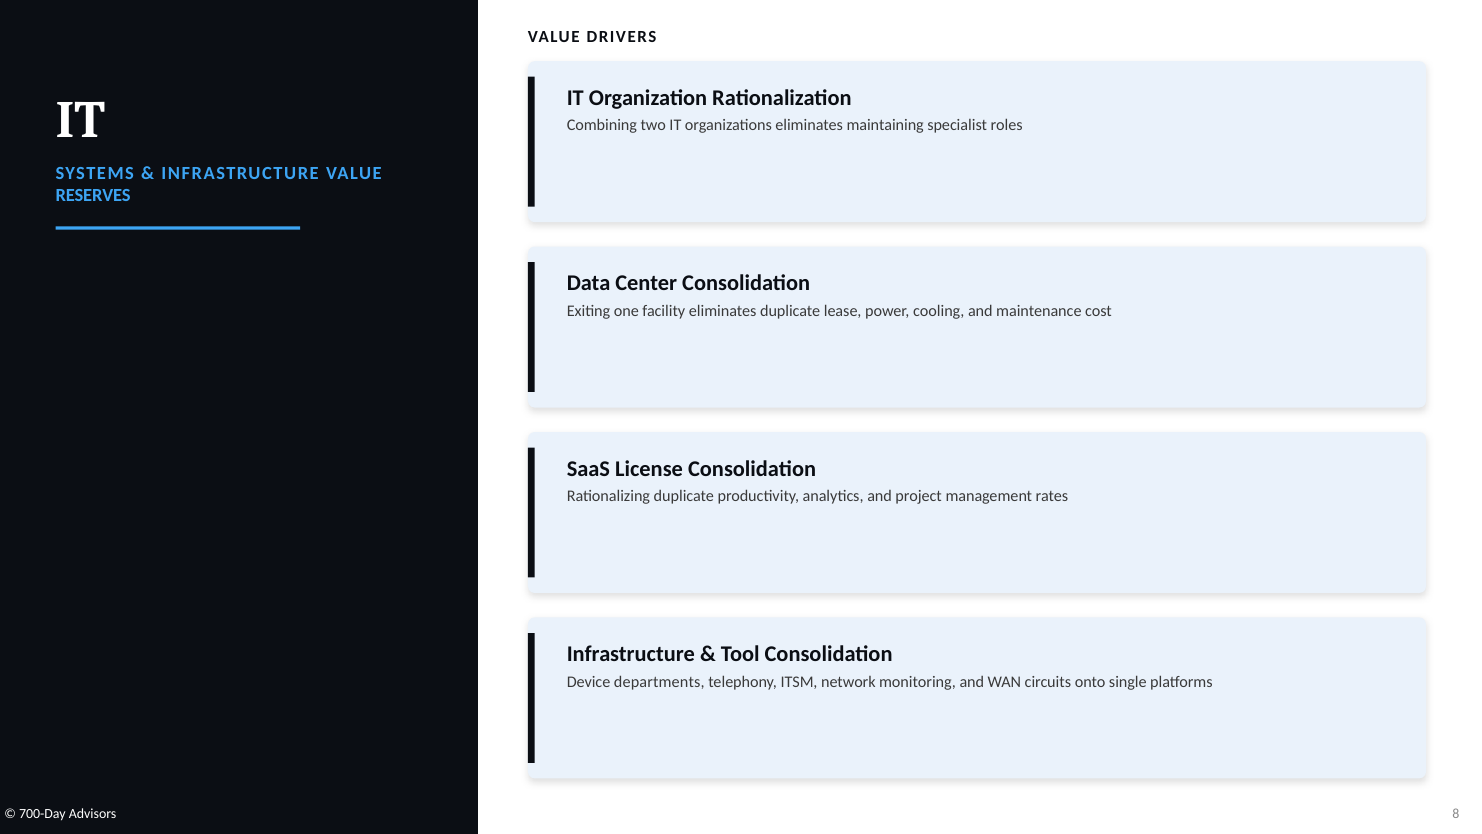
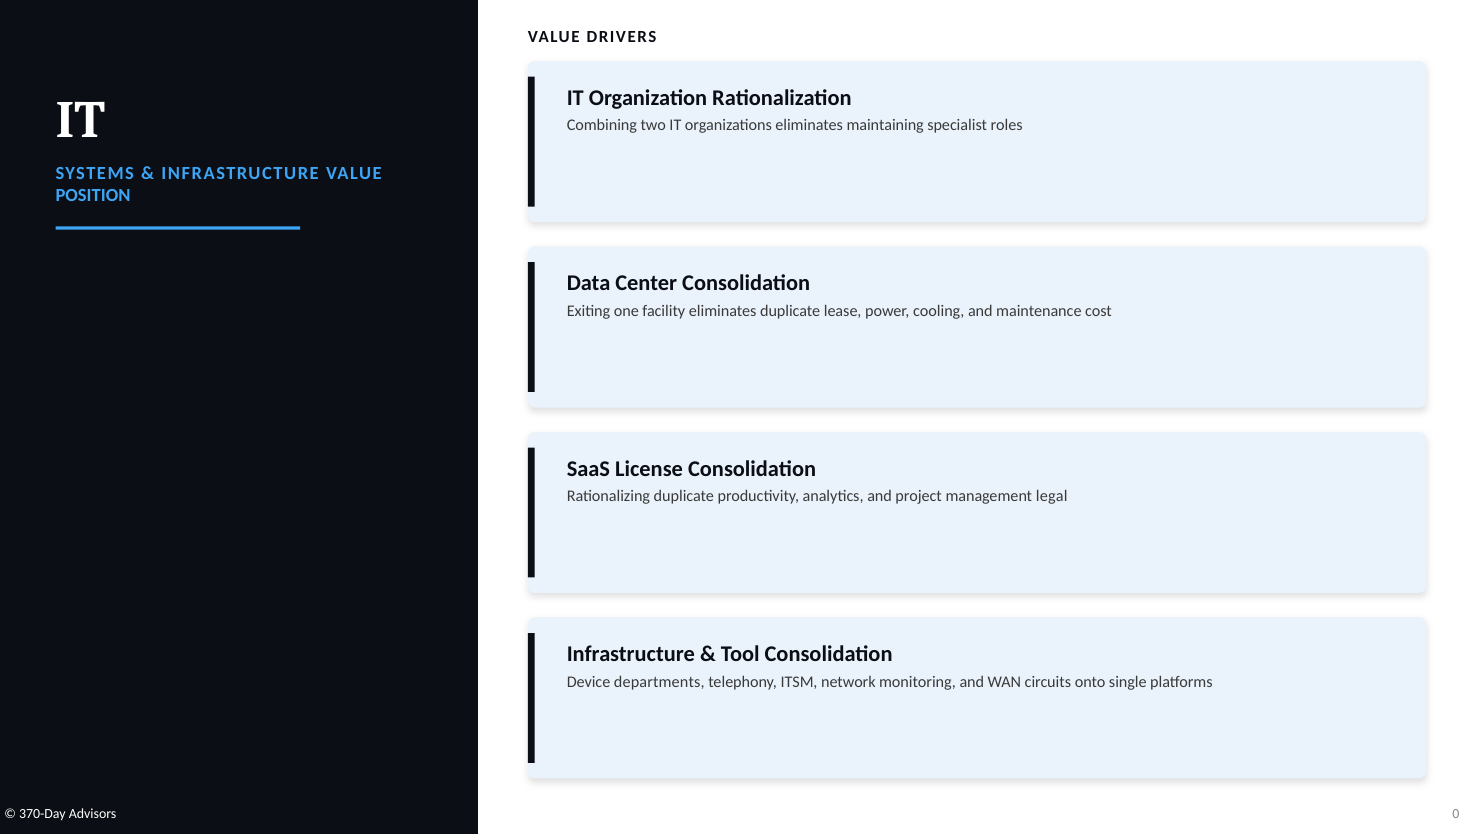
RESERVES: RESERVES -> POSITION
rates: rates -> legal
700-Day: 700-Day -> 370-Day
8: 8 -> 0
